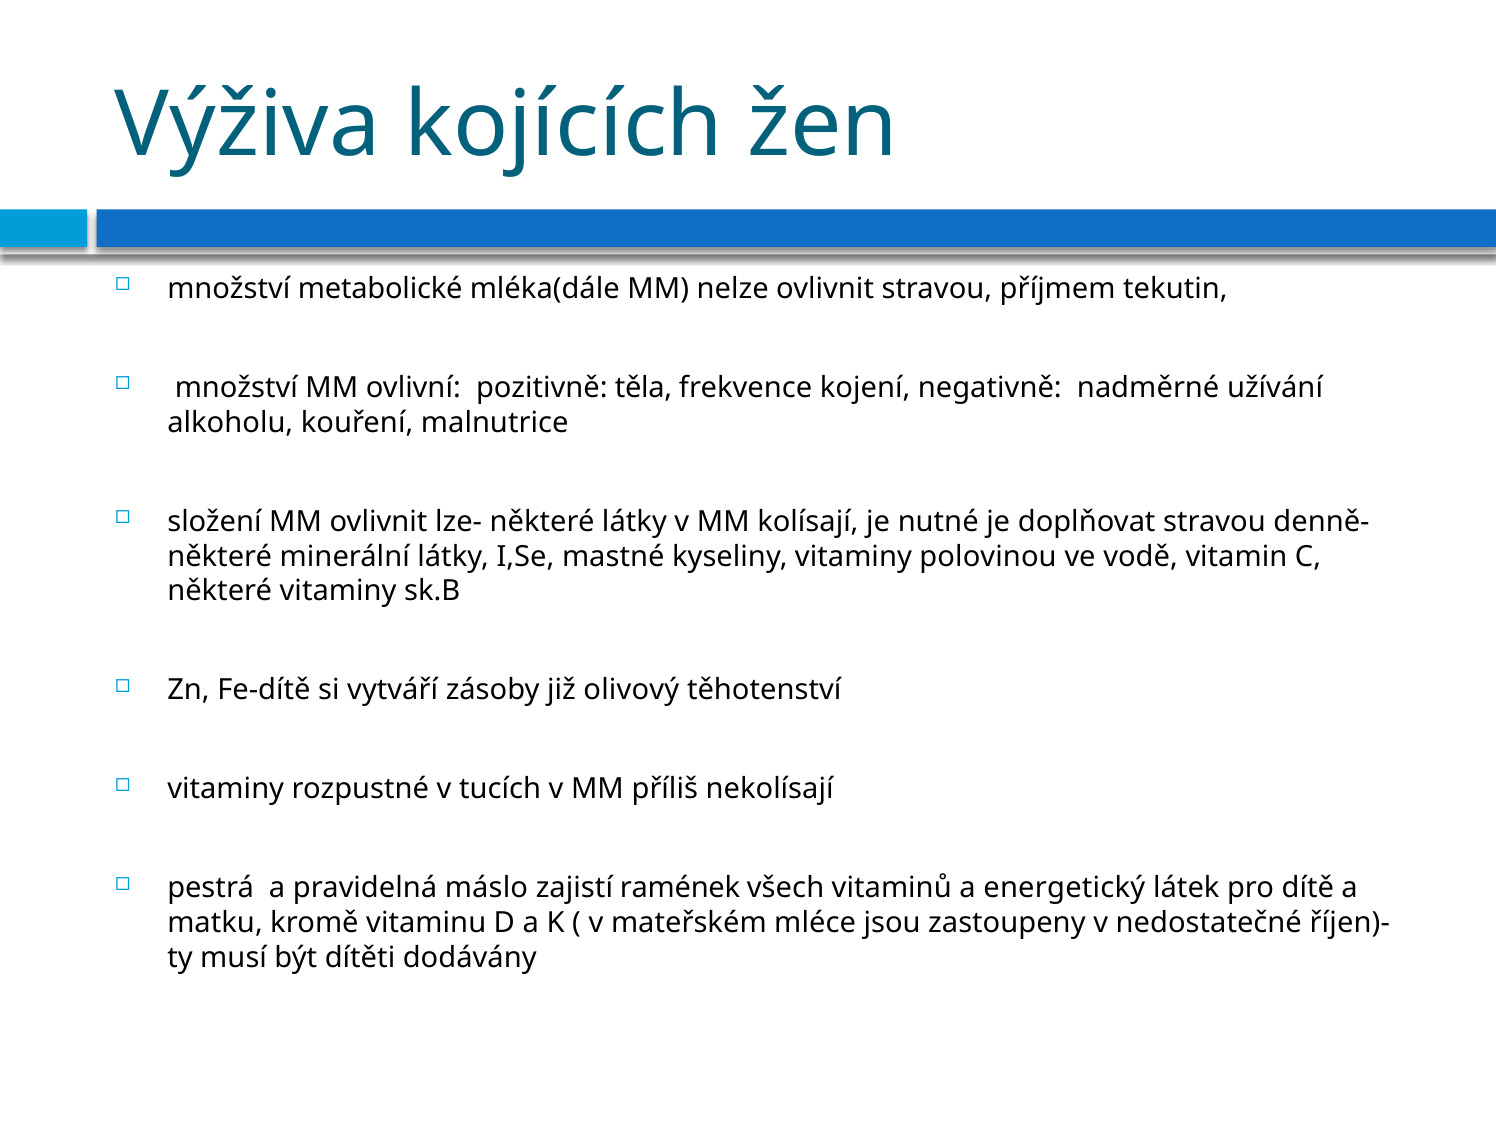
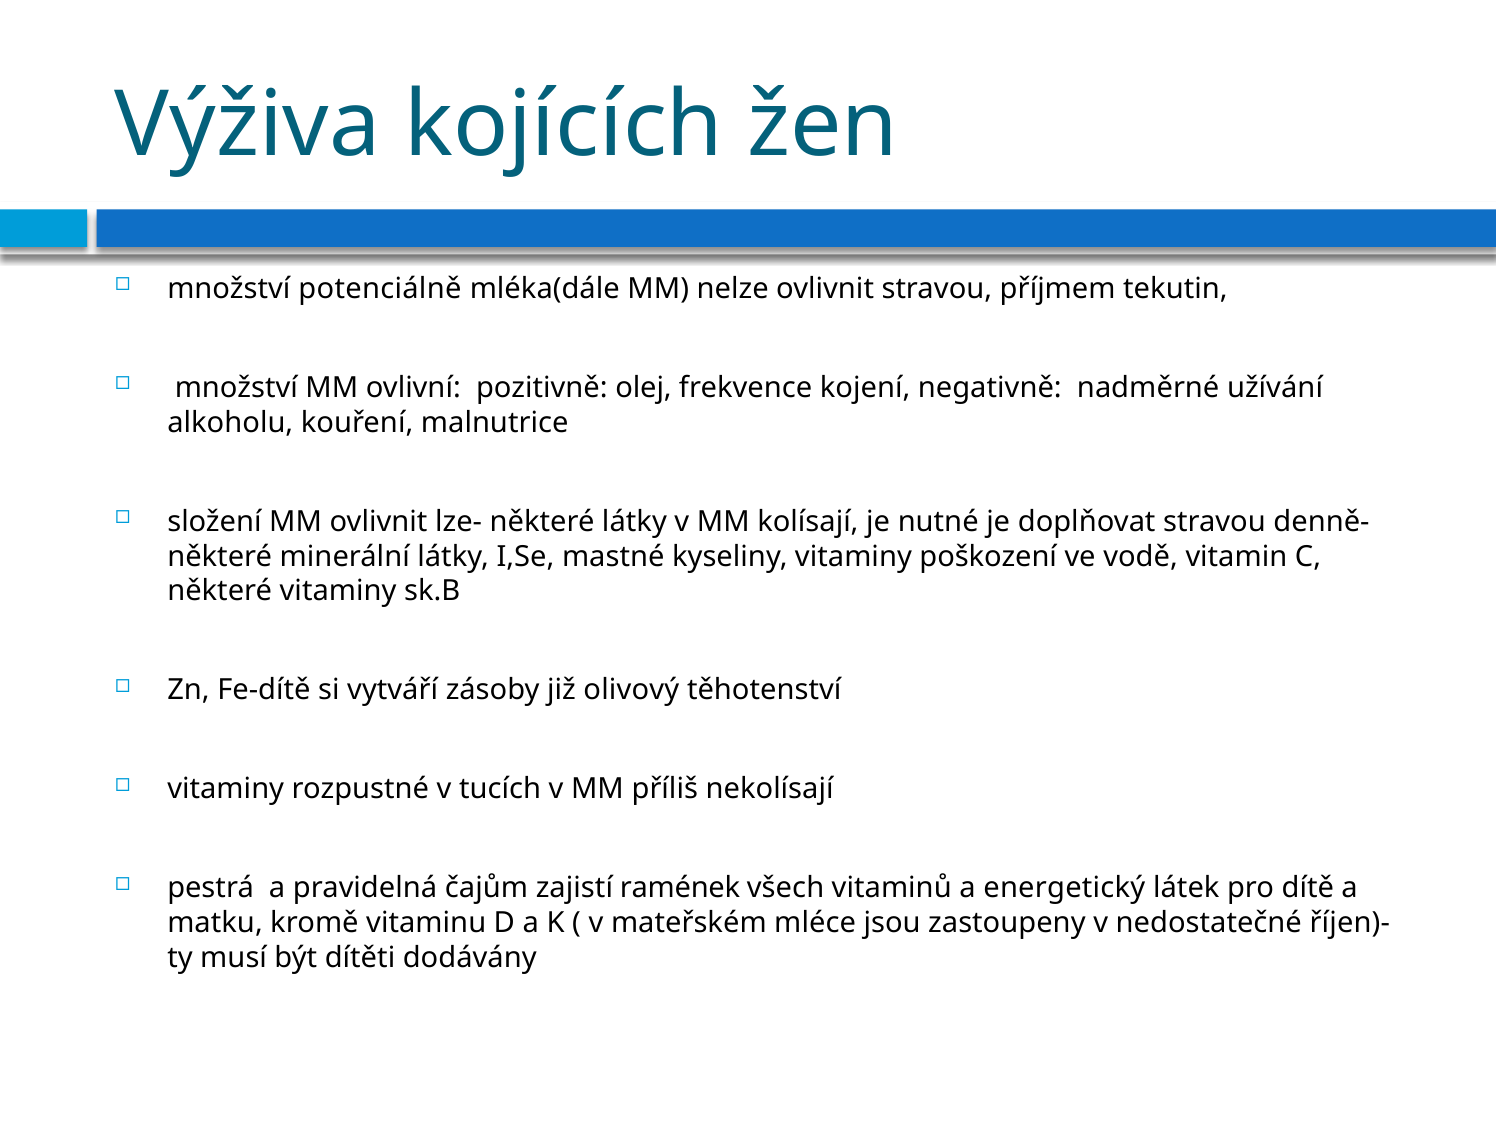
metabolické: metabolické -> potenciálně
těla: těla -> olej
polovinou: polovinou -> poškození
máslo: máslo -> čajům
